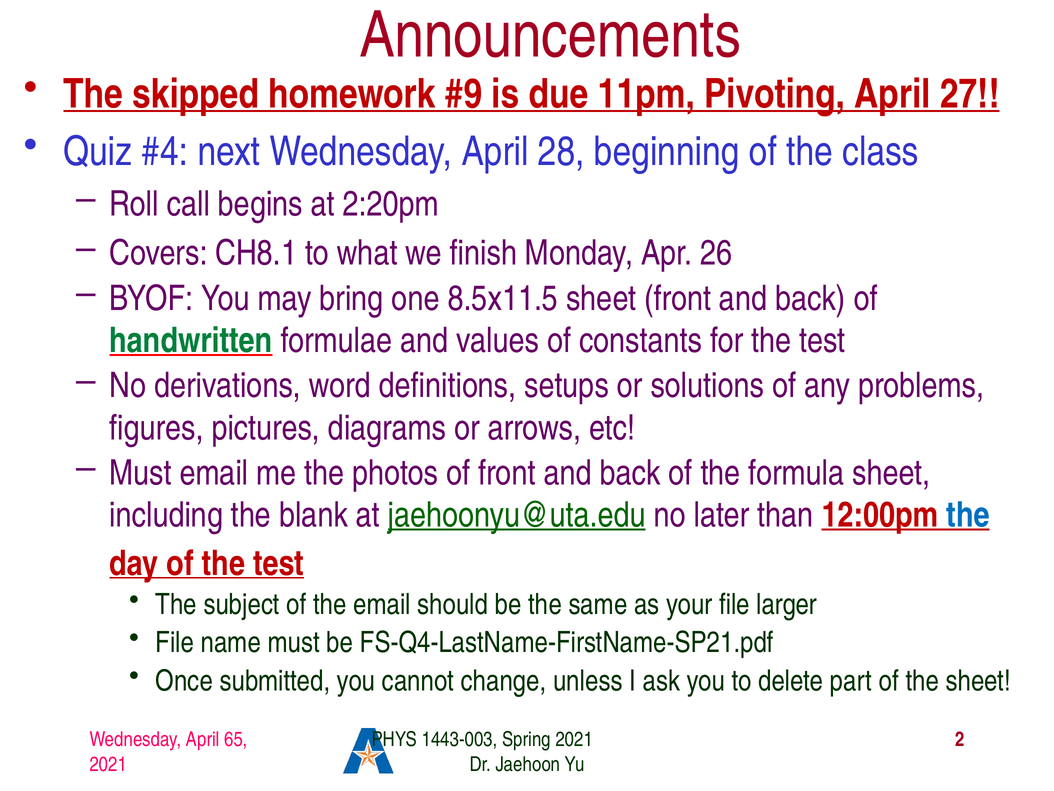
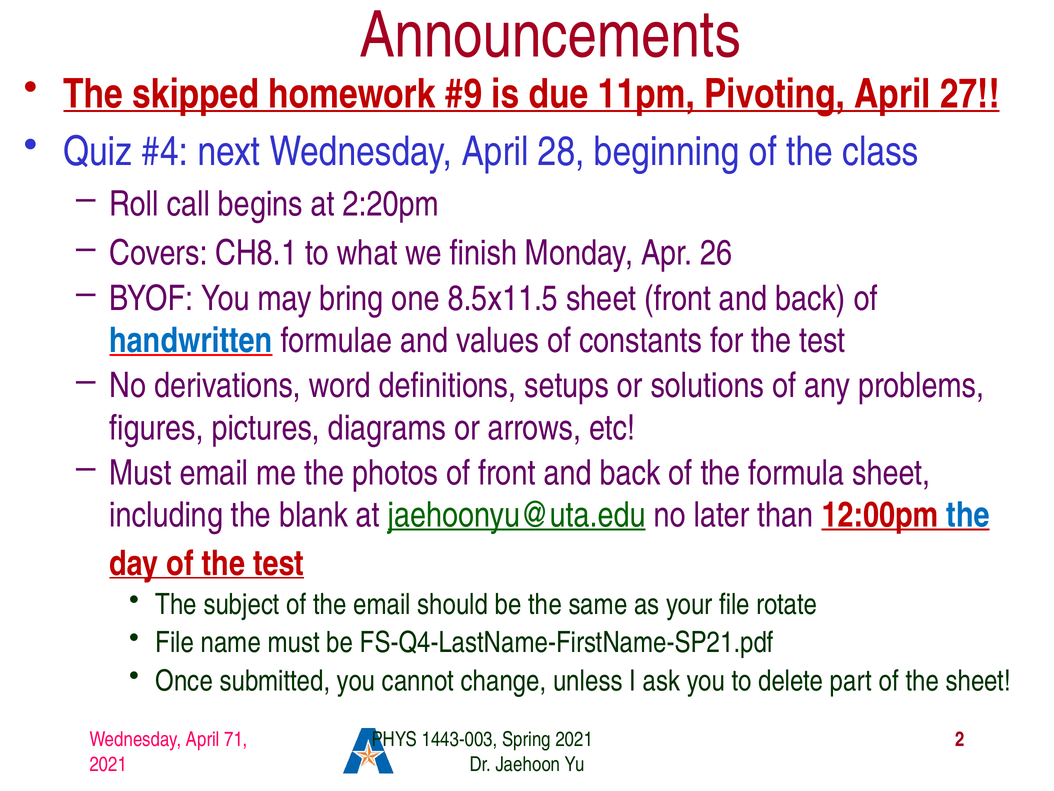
handwritten colour: green -> blue
larger: larger -> rotate
65: 65 -> 71
